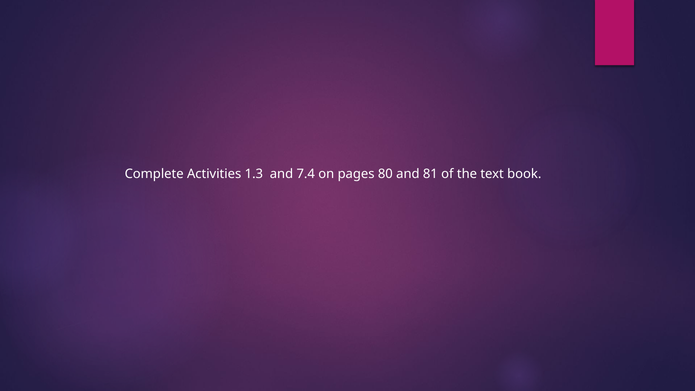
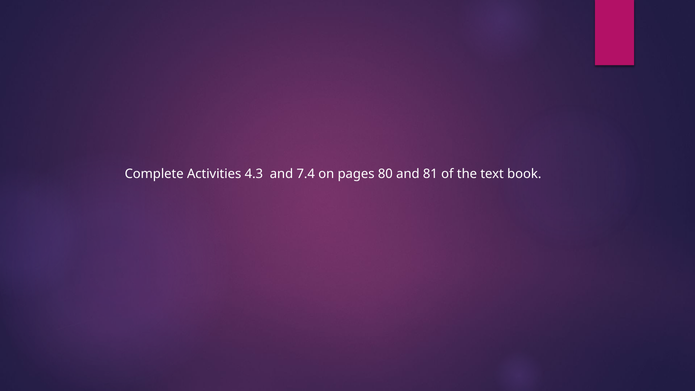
1.3: 1.3 -> 4.3
